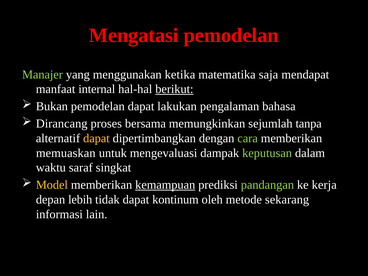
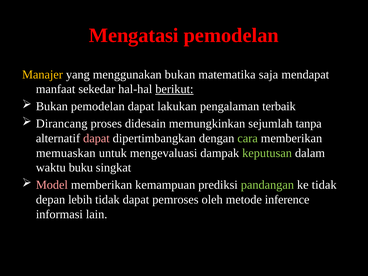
Manajer colour: light green -> yellow
menggunakan ketika: ketika -> bukan
internal: internal -> sekedar
bahasa: bahasa -> terbaik
bersama: bersama -> didesain
dapat at (96, 138) colour: yellow -> pink
saraf: saraf -> buku
Model colour: yellow -> pink
kemampuan underline: present -> none
ke kerja: kerja -> tidak
kontinum: kontinum -> pemroses
sekarang: sekarang -> inference
